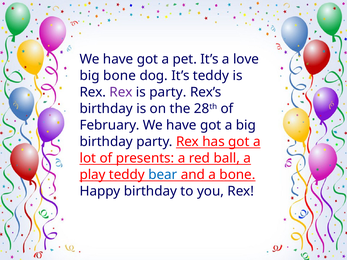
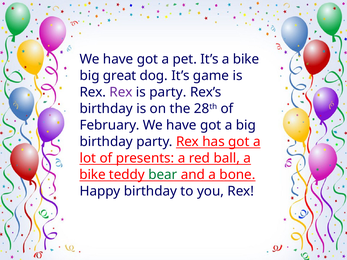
It’s a love: love -> bike
big bone: bone -> great
It’s teddy: teddy -> game
play at (93, 175): play -> bike
bear colour: blue -> green
